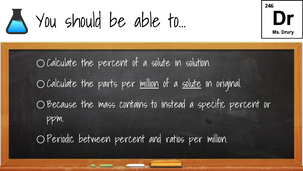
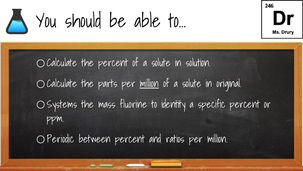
solute at (192, 83) underline: present -> none
Because: Because -> Systems
contains: contains -> fluorine
instead: instead -> identity
